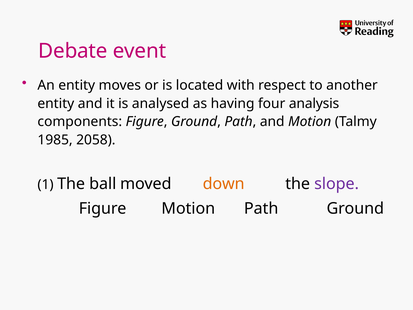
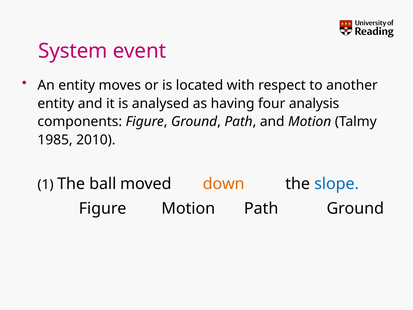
Debate: Debate -> System
2058: 2058 -> 2010
slope colour: purple -> blue
